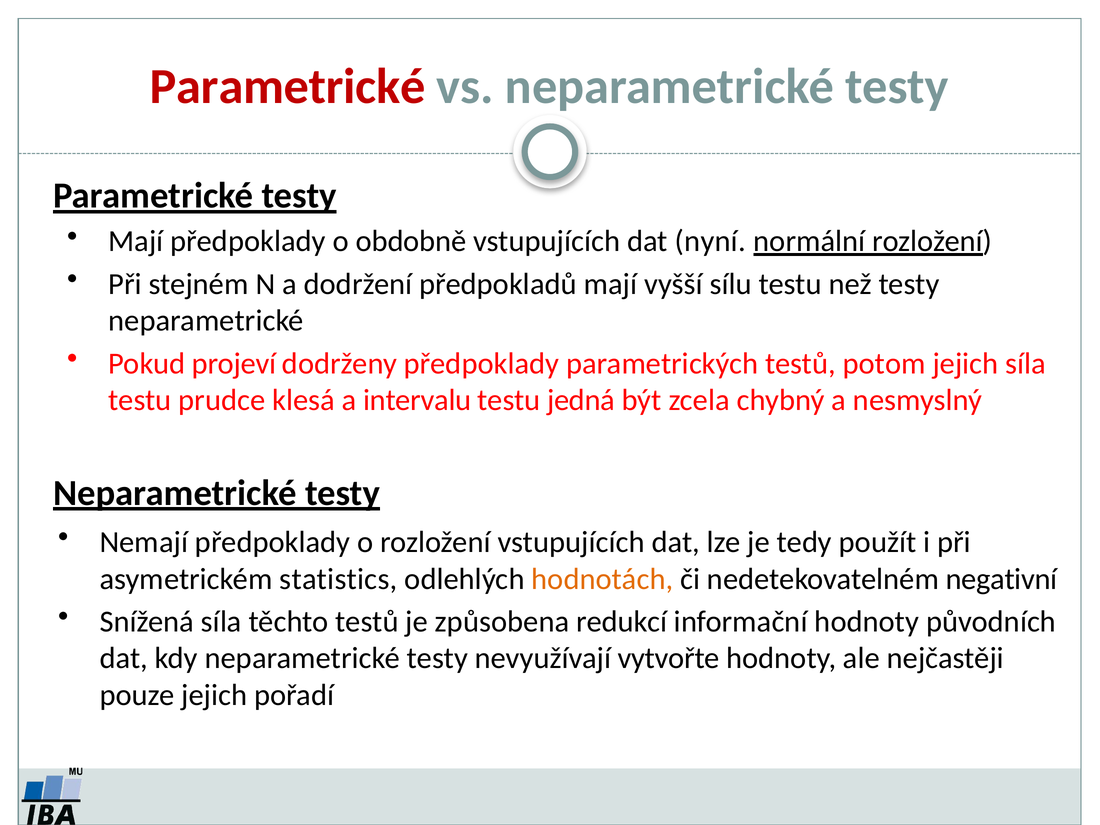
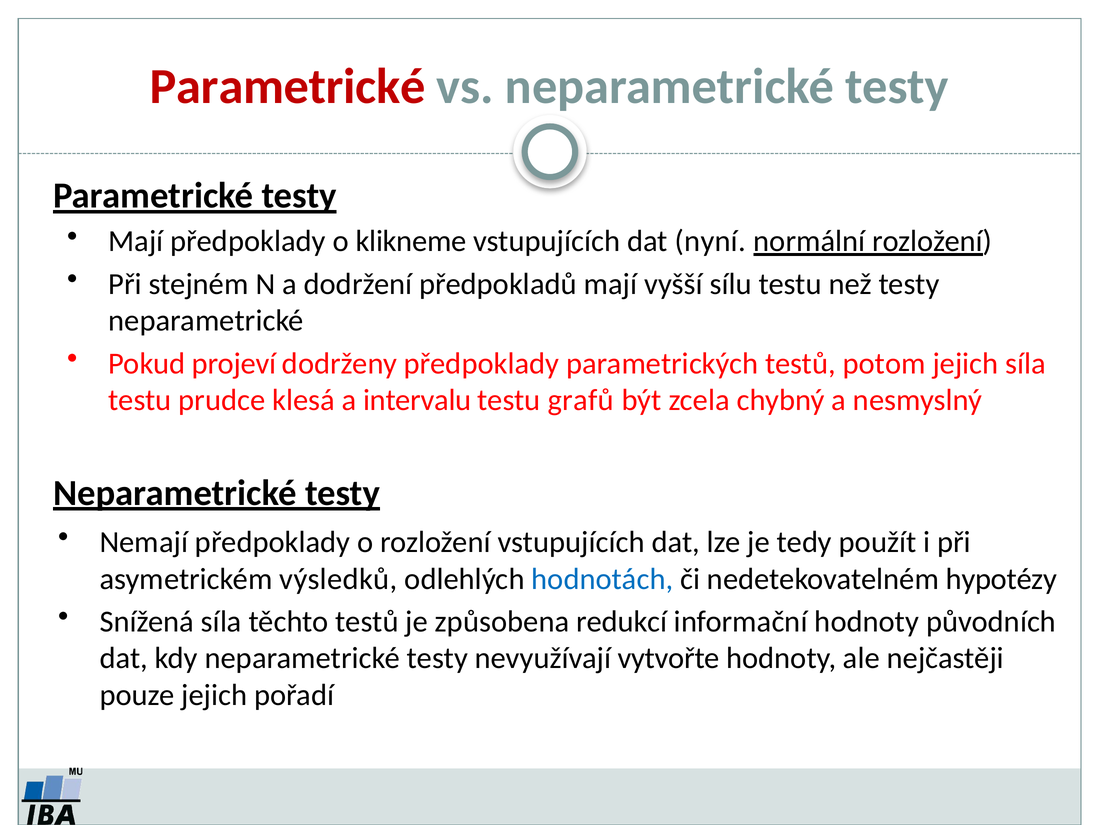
obdobně: obdobně -> klikneme
jedná: jedná -> grafů
statistics: statistics -> výsledků
hodnotách colour: orange -> blue
negativní: negativní -> hypotézy
